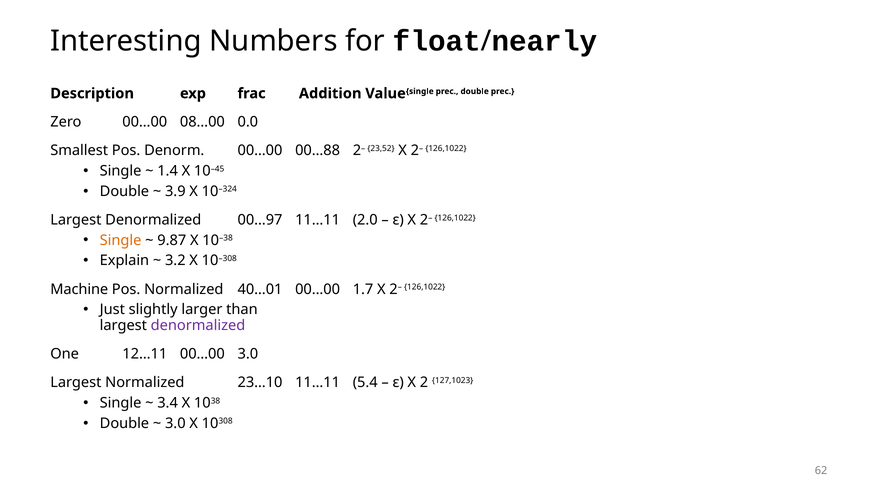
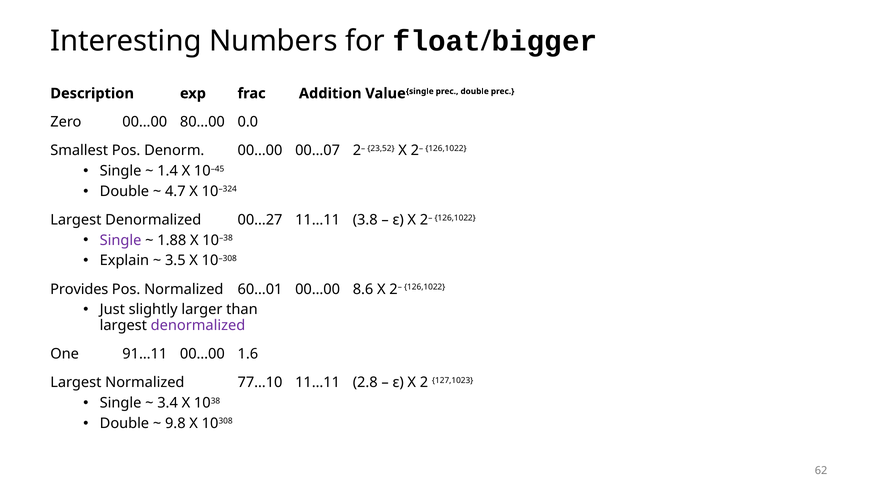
nearly: nearly -> bigger
08…00: 08…00 -> 80…00
00…88: 00…88 -> 00…07
3.9: 3.9 -> 4.7
00…97: 00…97 -> 00…27
2.0: 2.0 -> 3.8
Single at (121, 240) colour: orange -> purple
9.87: 9.87 -> 1.88
3.2: 3.2 -> 3.5
Machine: Machine -> Provides
40…01: 40…01 -> 60…01
1.7: 1.7 -> 8.6
12…11: 12…11 -> 91…11
00…00 3.0: 3.0 -> 1.6
23…10: 23…10 -> 77…10
5.4: 5.4 -> 2.8
3.0 at (175, 423): 3.0 -> 9.8
